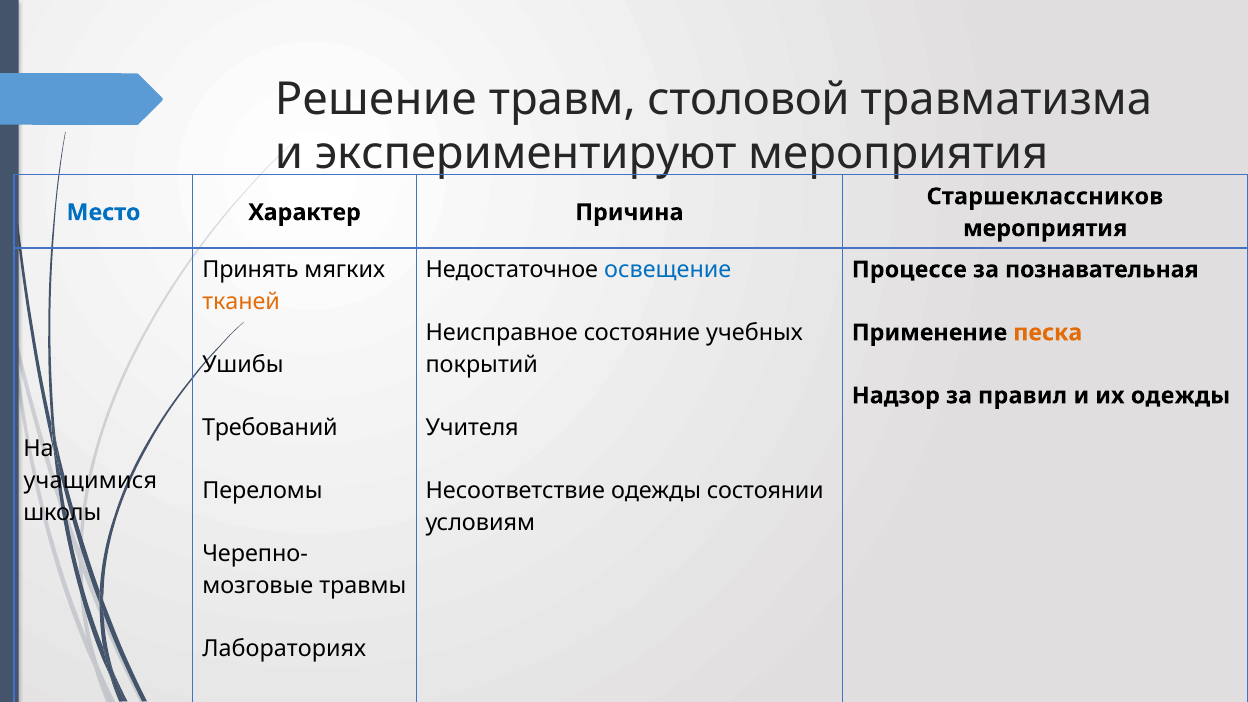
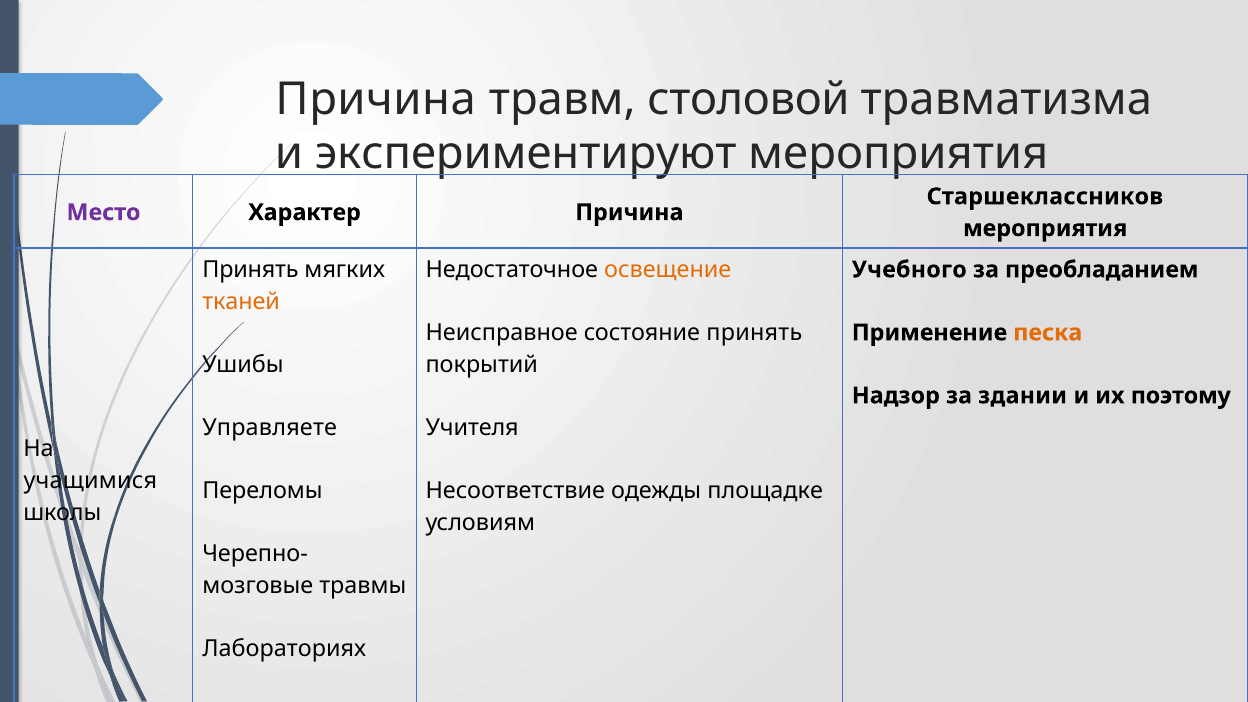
Решение at (376, 99): Решение -> Причина
Место colour: blue -> purple
освещение colour: blue -> orange
Процессе: Процессе -> Учебного
познавательная: познавательная -> преобладанием
состояние учебных: учебных -> принять
правил: правил -> здании
их одежды: одежды -> поэтому
Требований: Требований -> Управляете
состоянии: состоянии -> площадке
